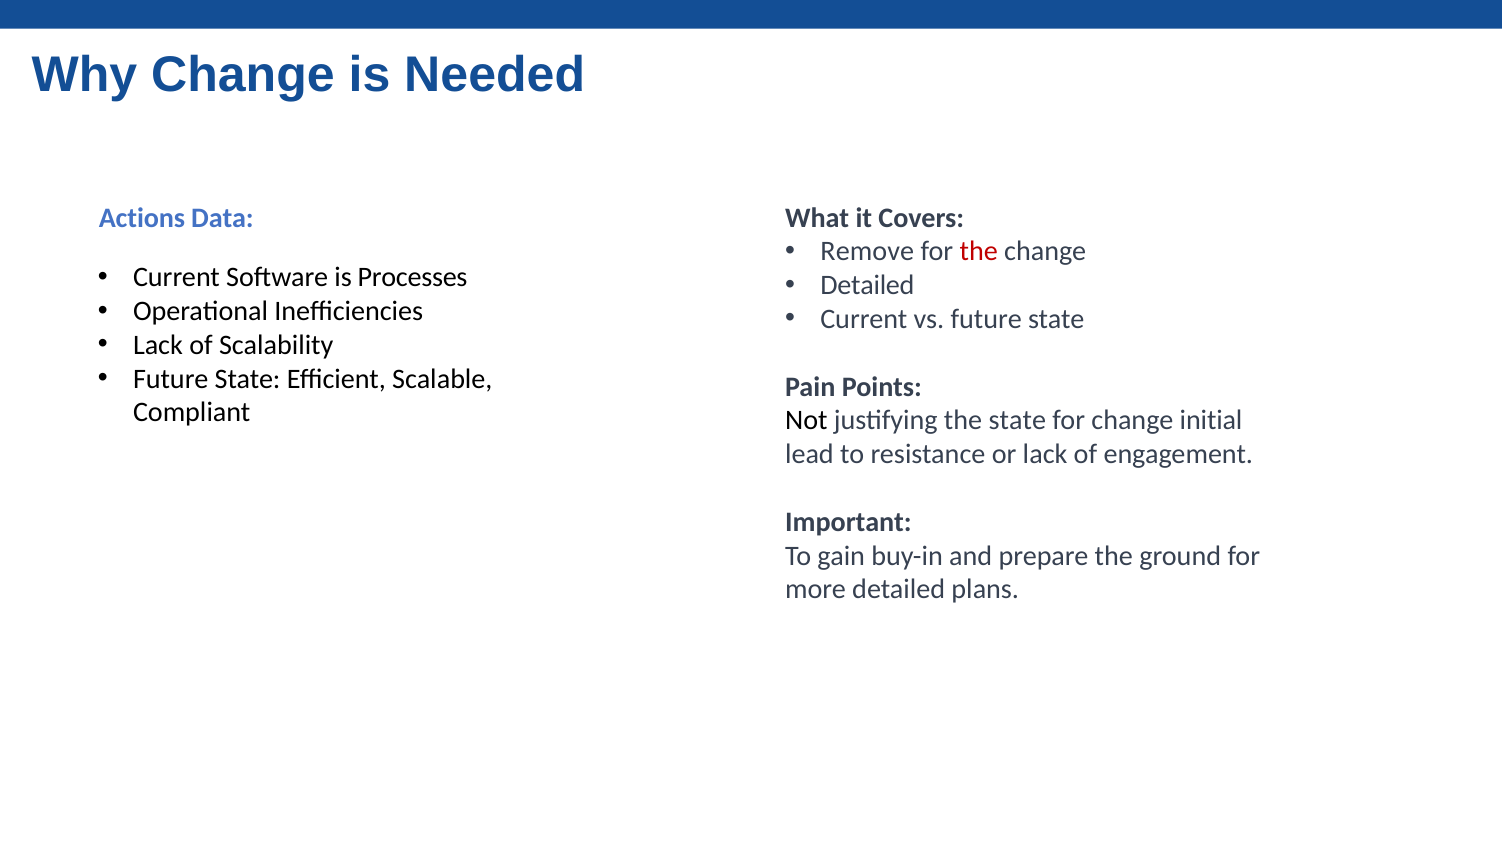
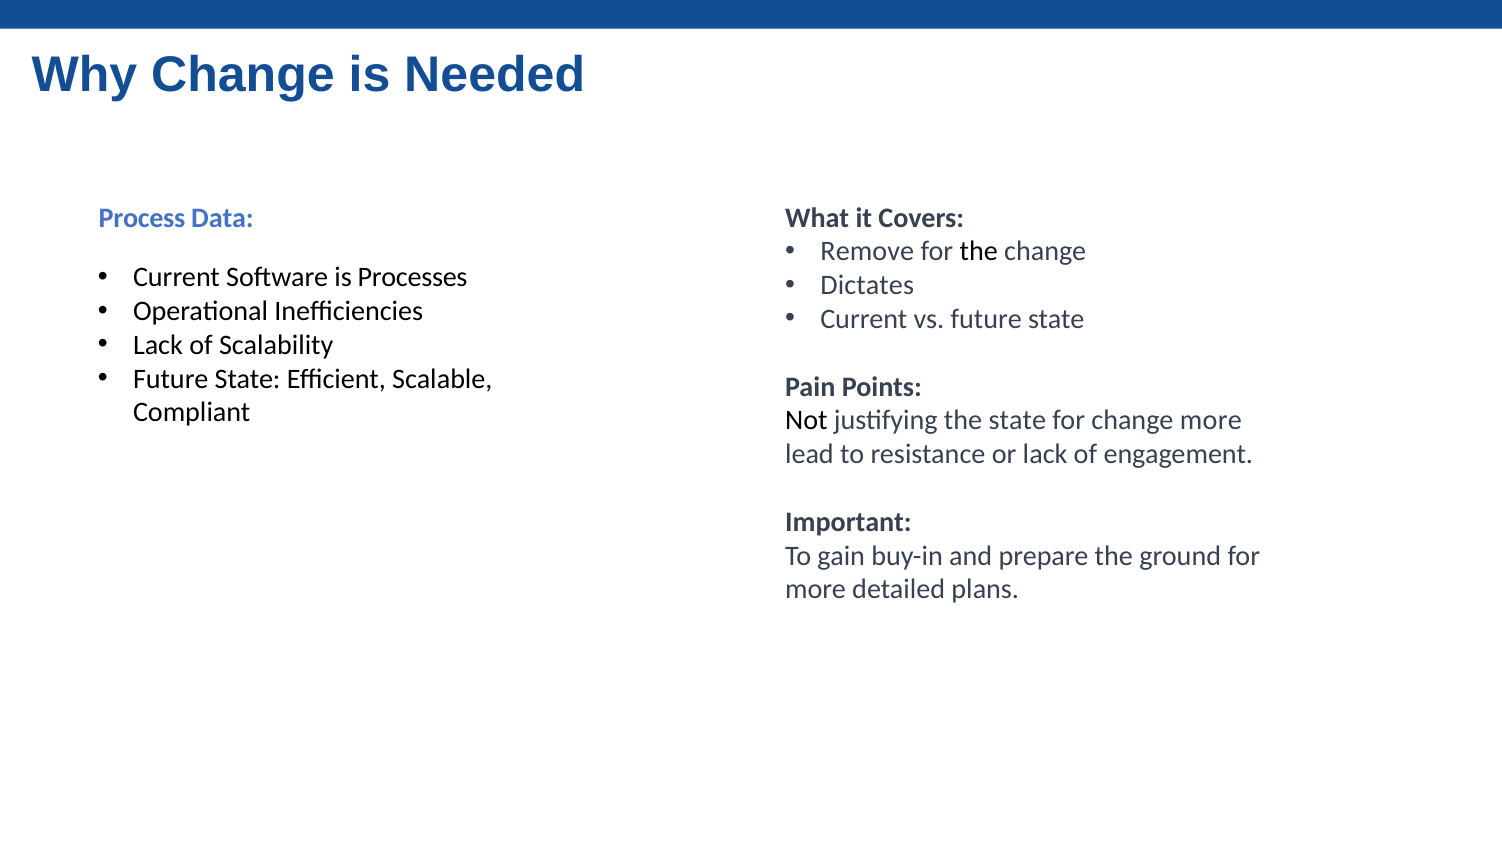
Actions: Actions -> Process
the at (979, 252) colour: red -> black
Detailed at (867, 285): Detailed -> Dictates
change initial: initial -> more
